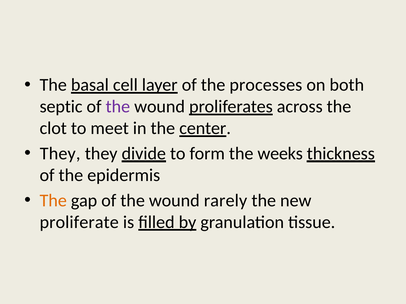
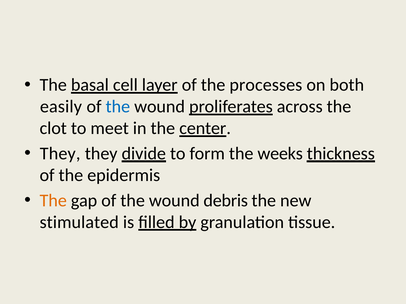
septic: septic -> easily
the at (118, 107) colour: purple -> blue
rarely: rarely -> debris
proliferate: proliferate -> stimulated
